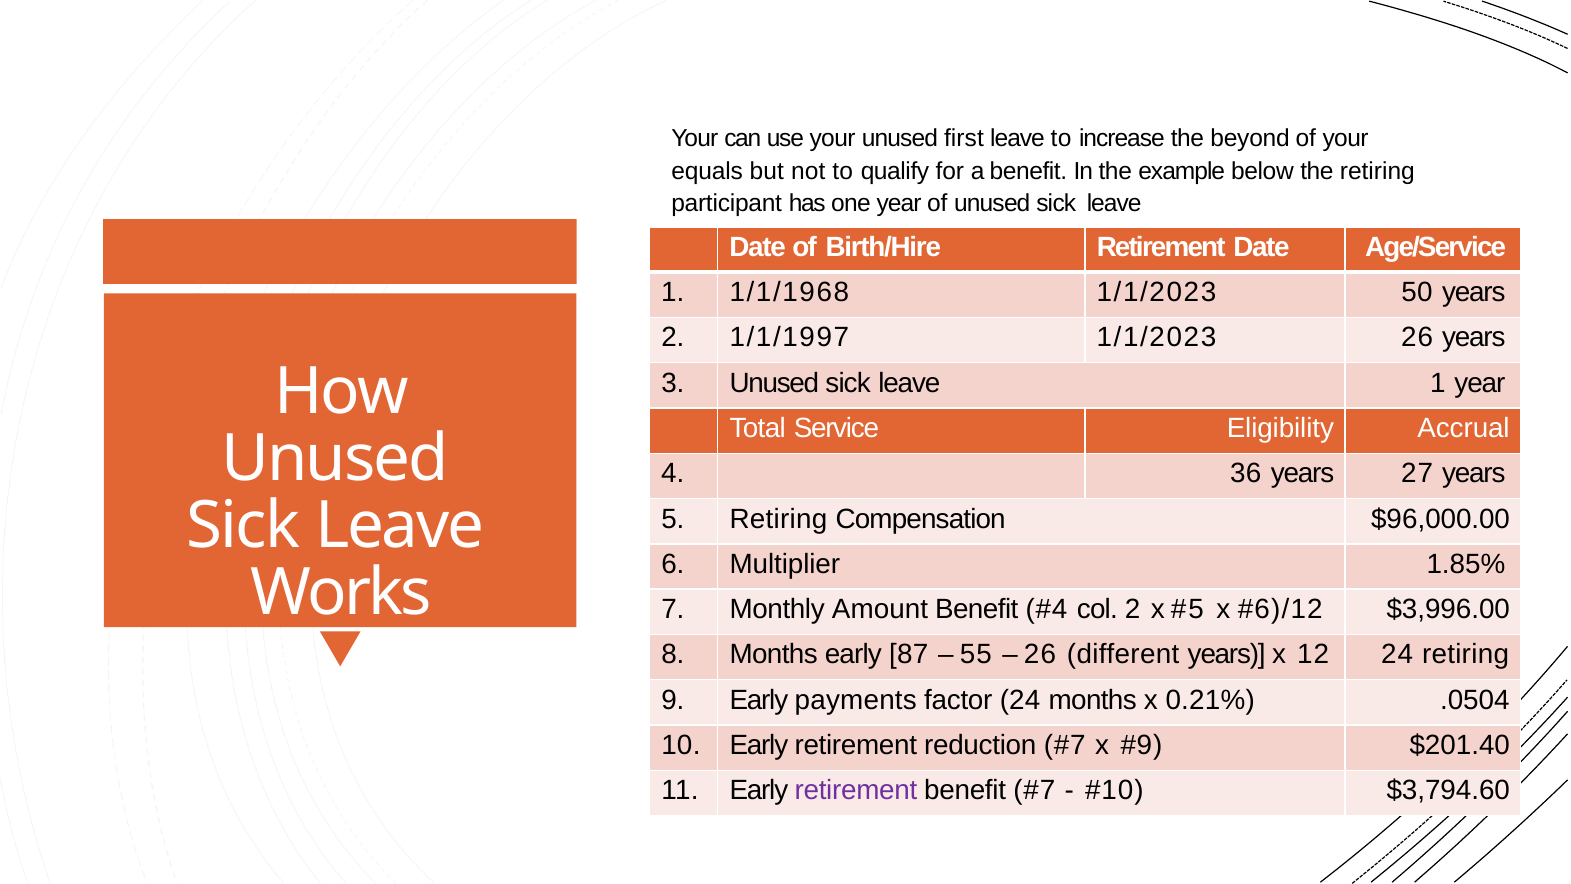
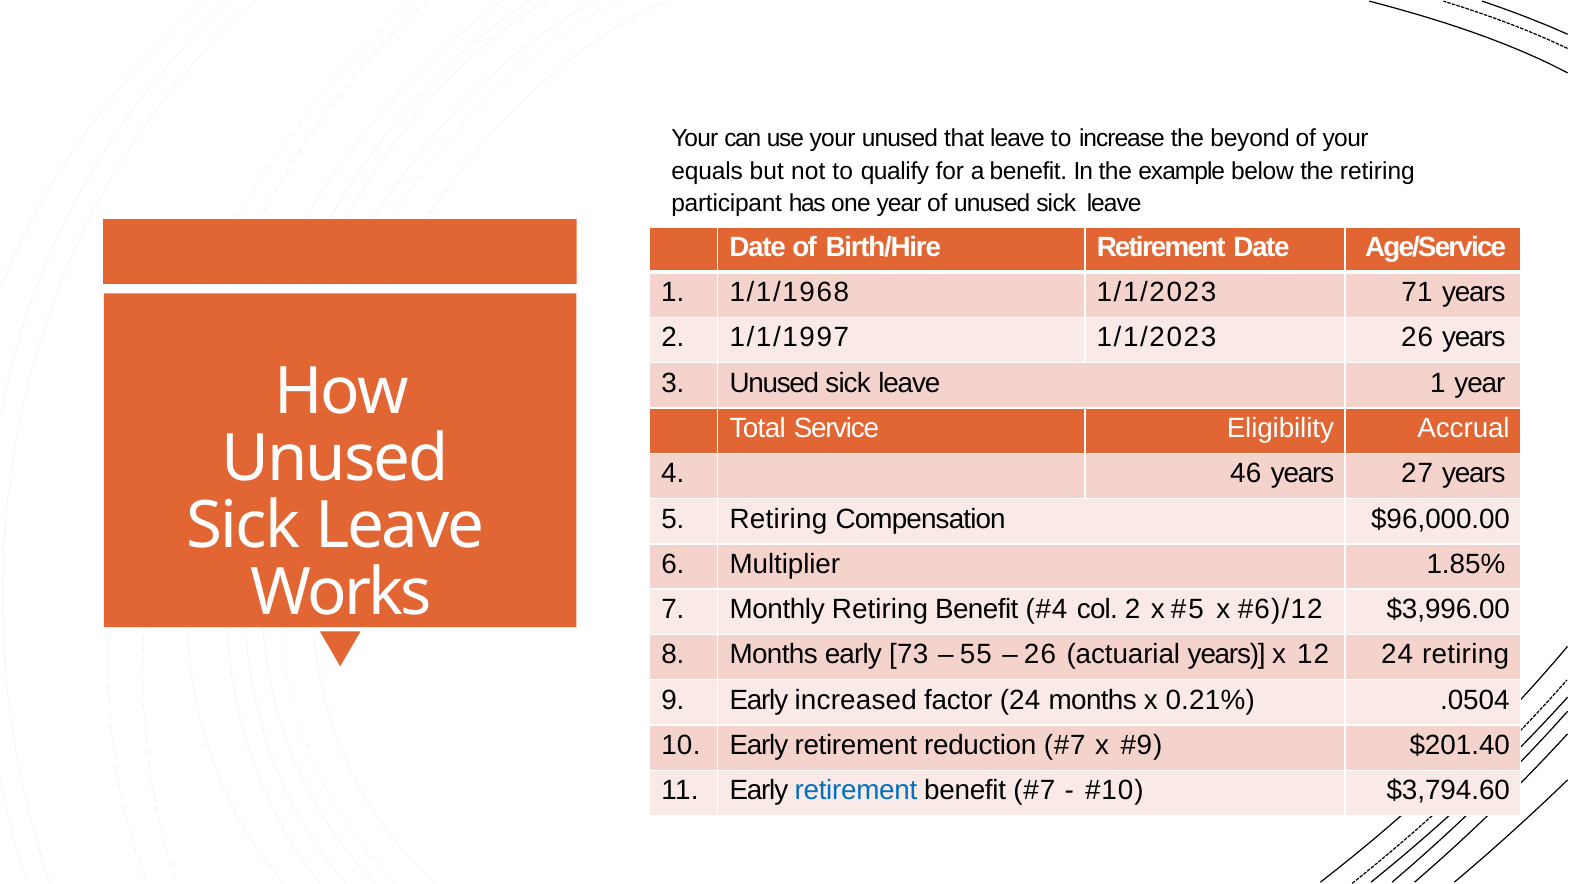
first: first -> that
50: 50 -> 71
36: 36 -> 46
Monthly Amount: Amount -> Retiring
87: 87 -> 73
different: different -> actuarial
payments: payments -> increased
retirement at (856, 790) colour: purple -> blue
